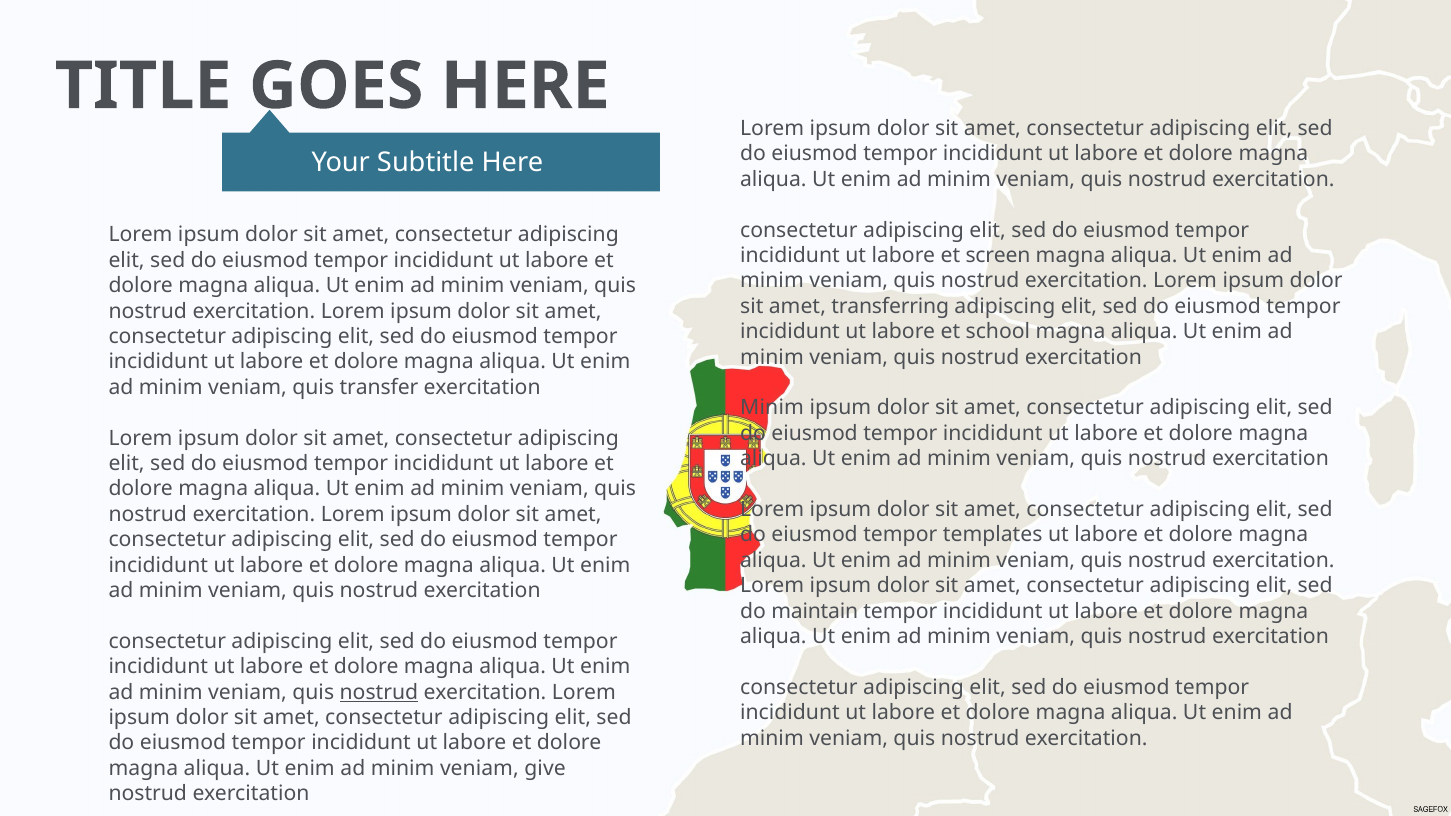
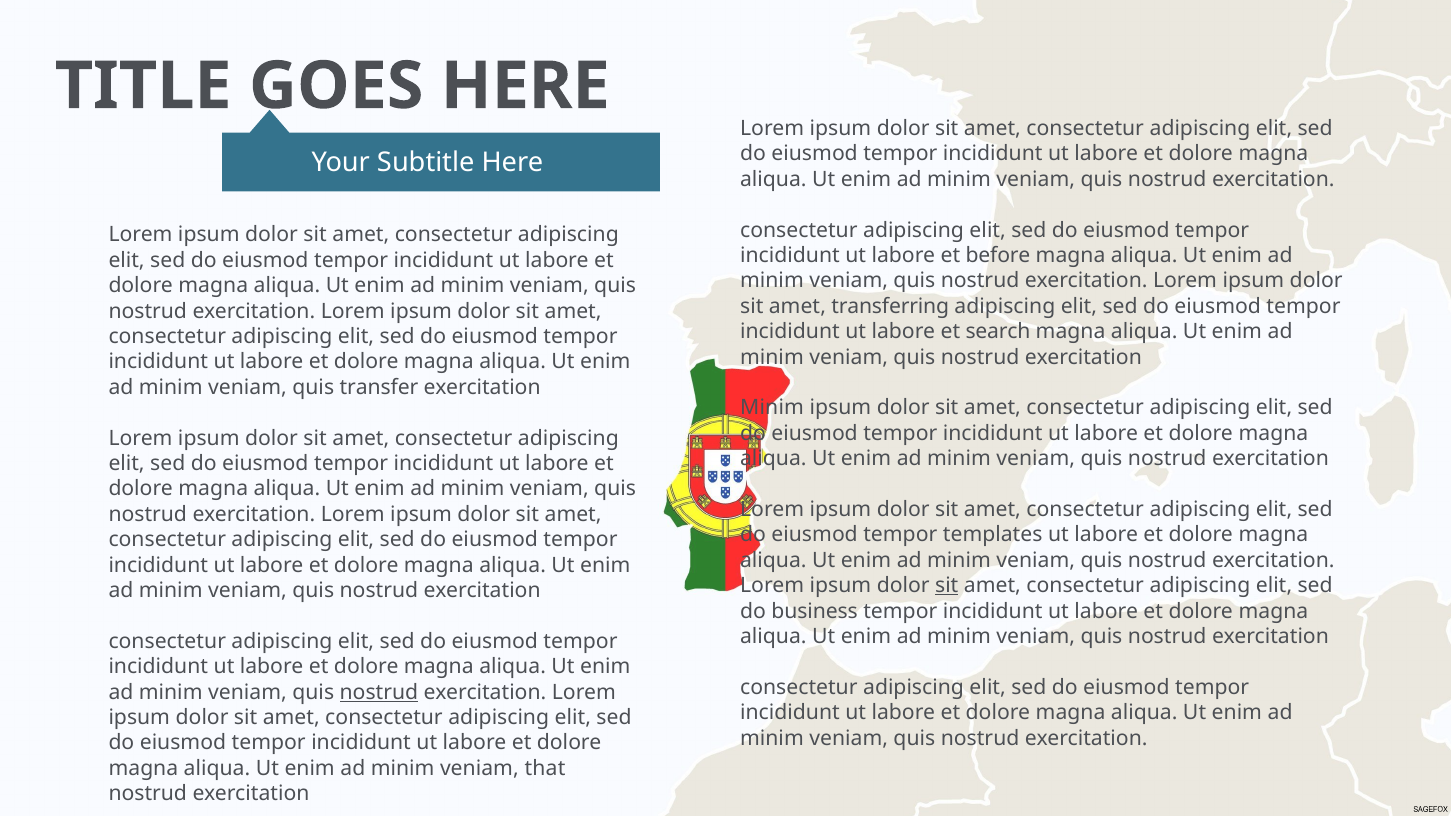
screen: screen -> before
school: school -> search
sit at (947, 586) underline: none -> present
maintain: maintain -> business
give: give -> that
